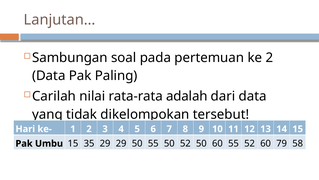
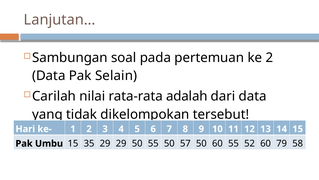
Paling: Paling -> Selain
50 52: 52 -> 57
